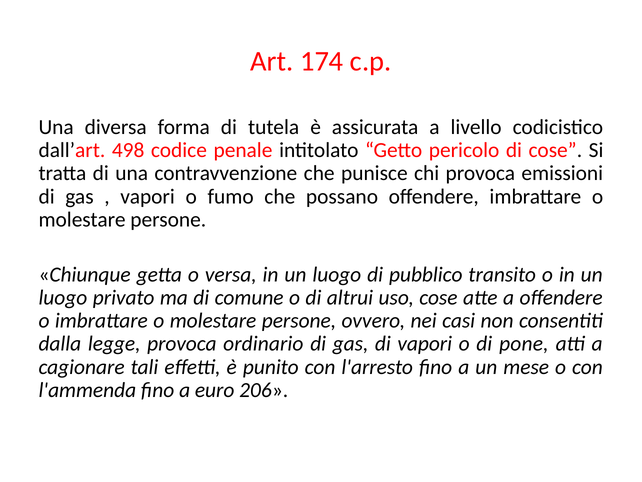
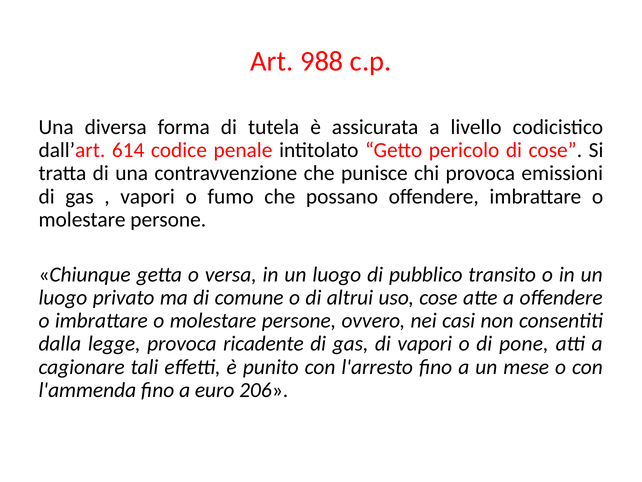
174: 174 -> 988
498: 498 -> 614
ordinario: ordinario -> ricadente
